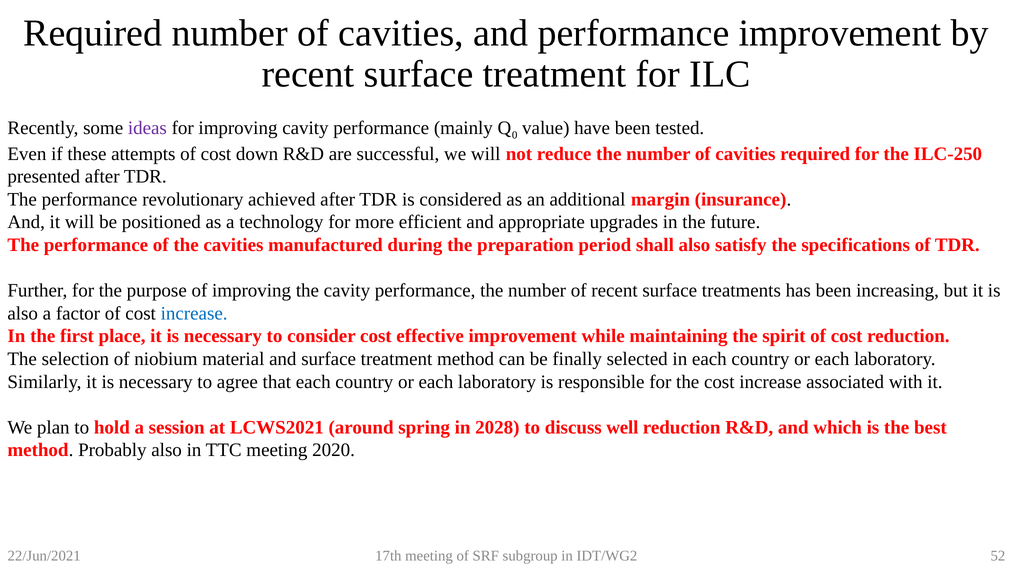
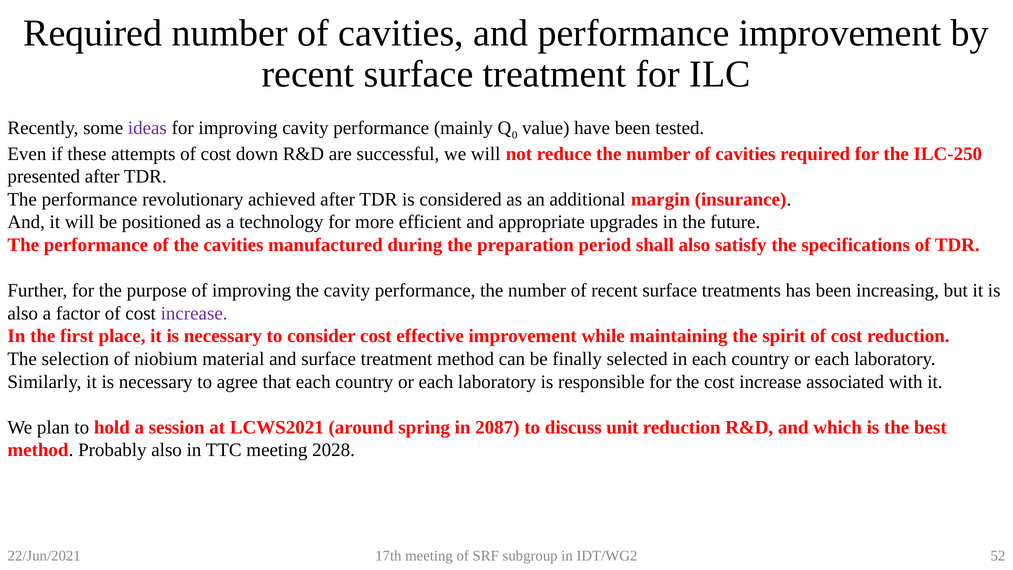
increase at (194, 313) colour: blue -> purple
2028: 2028 -> 2087
well: well -> unit
2020: 2020 -> 2028
